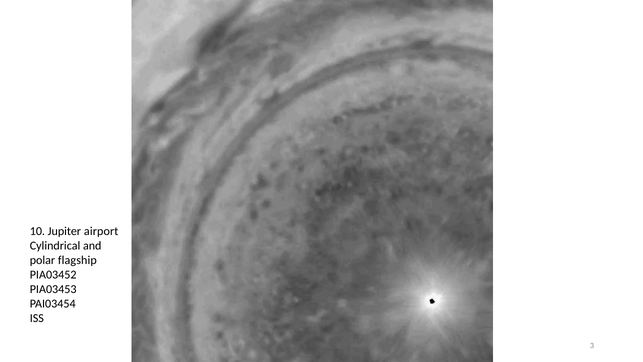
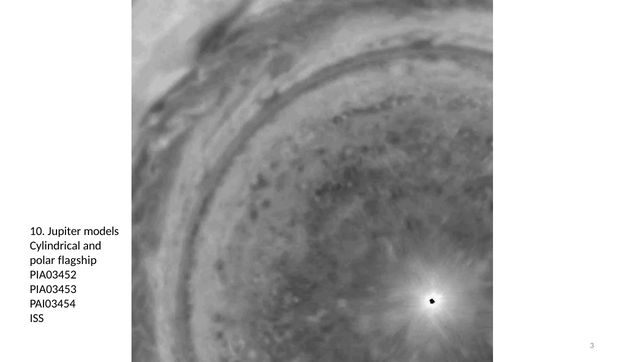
airport: airport -> models
